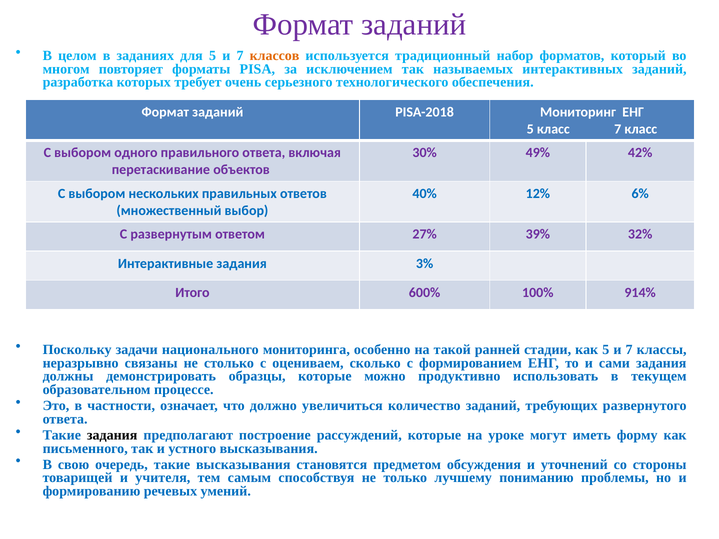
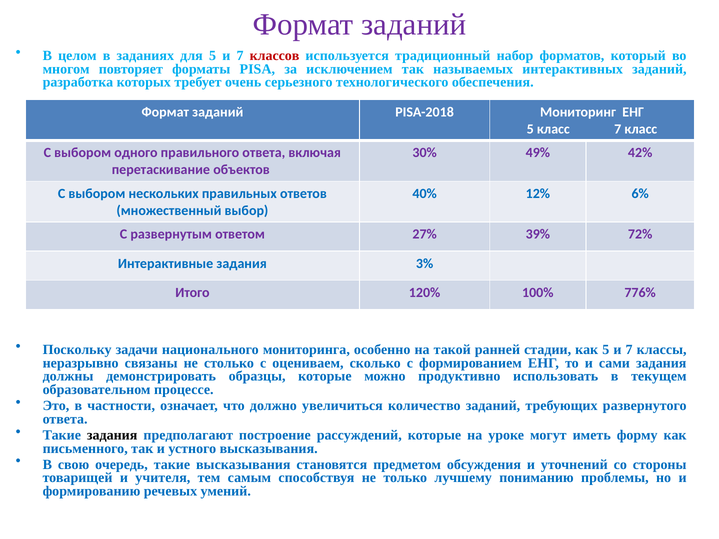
классов colour: orange -> red
32%: 32% -> 72%
600%: 600% -> 120%
914%: 914% -> 776%
